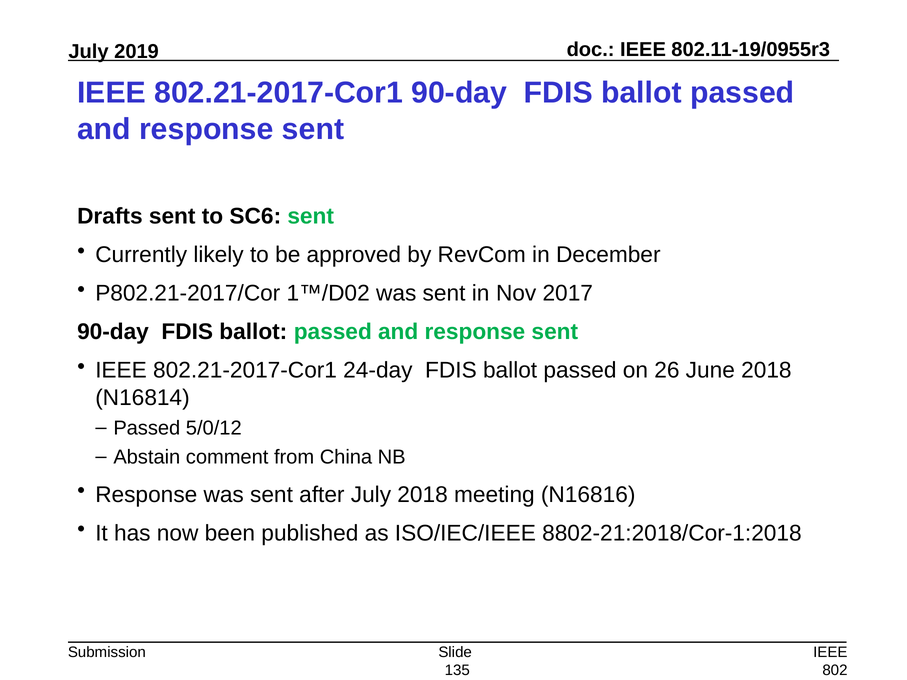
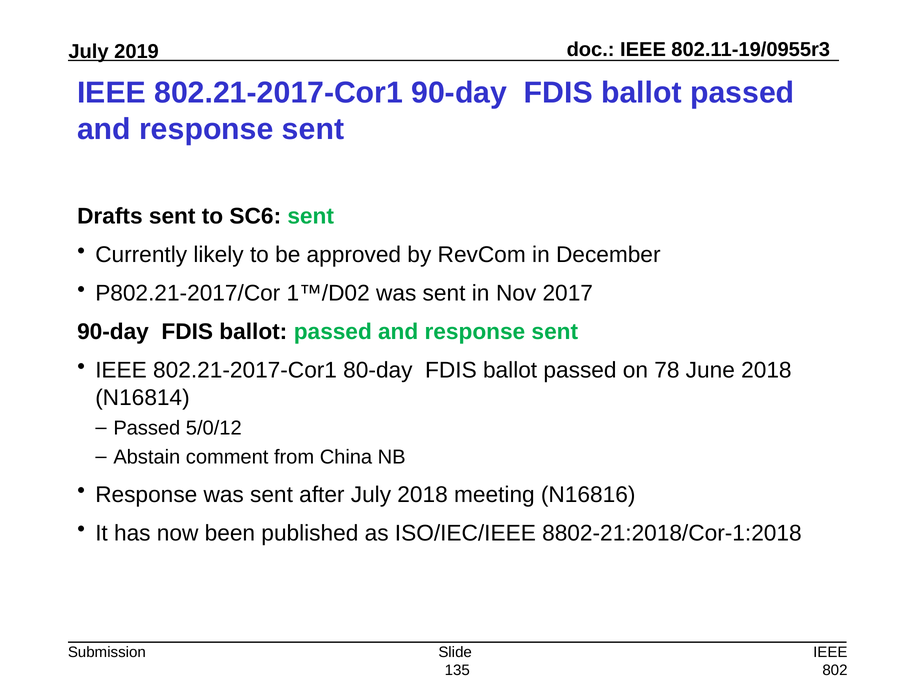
24-day: 24-day -> 80-day
26: 26 -> 78
